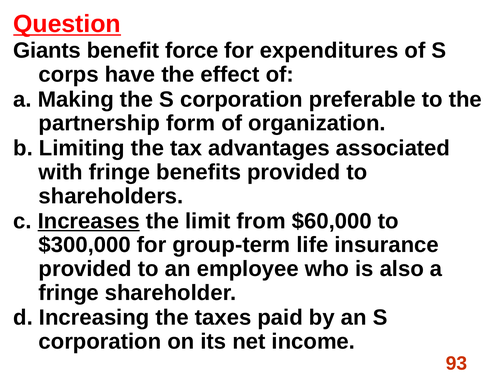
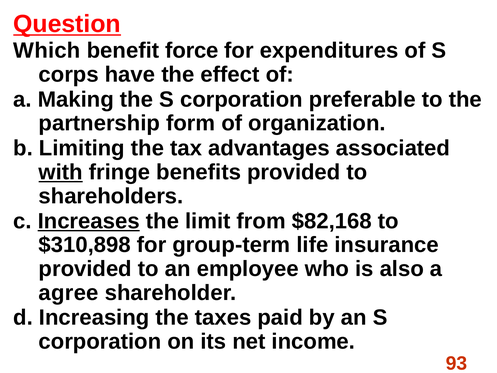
Giants: Giants -> Which
with underline: none -> present
$60,000: $60,000 -> $82,168
$300,000: $300,000 -> $310,898
fringe at (69, 293): fringe -> agree
